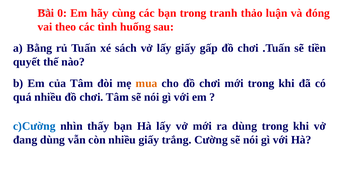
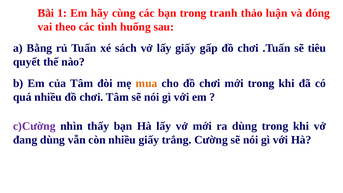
0: 0 -> 1
tiền: tiền -> tiêu
c)Cường colour: blue -> purple
